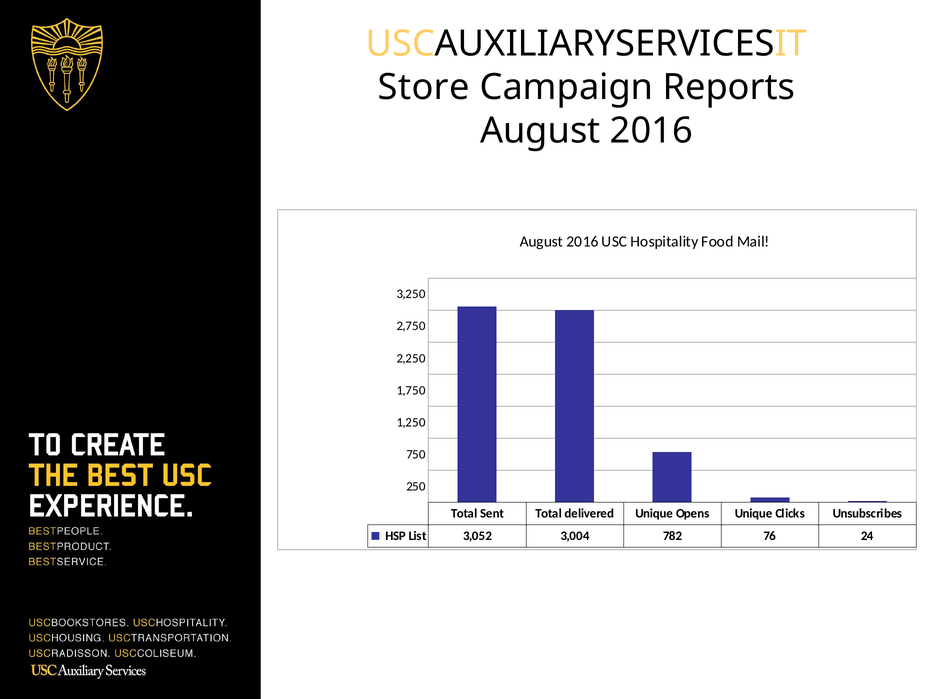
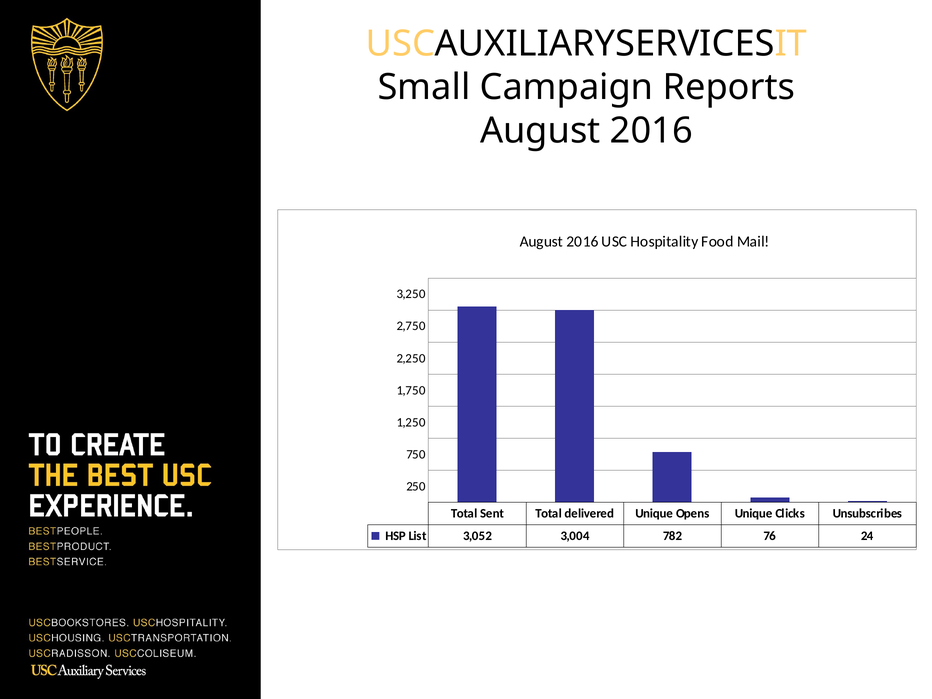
Store: Store -> Small
